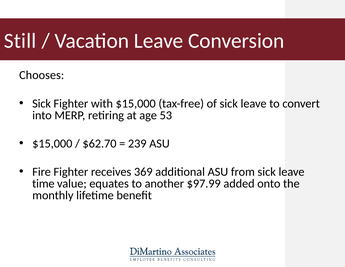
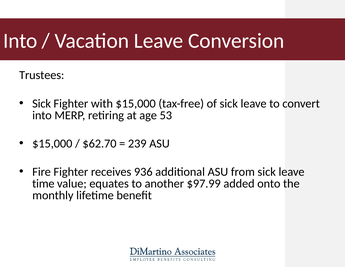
Still at (20, 41): Still -> Into
Chooses: Chooses -> Trustees
369: 369 -> 936
